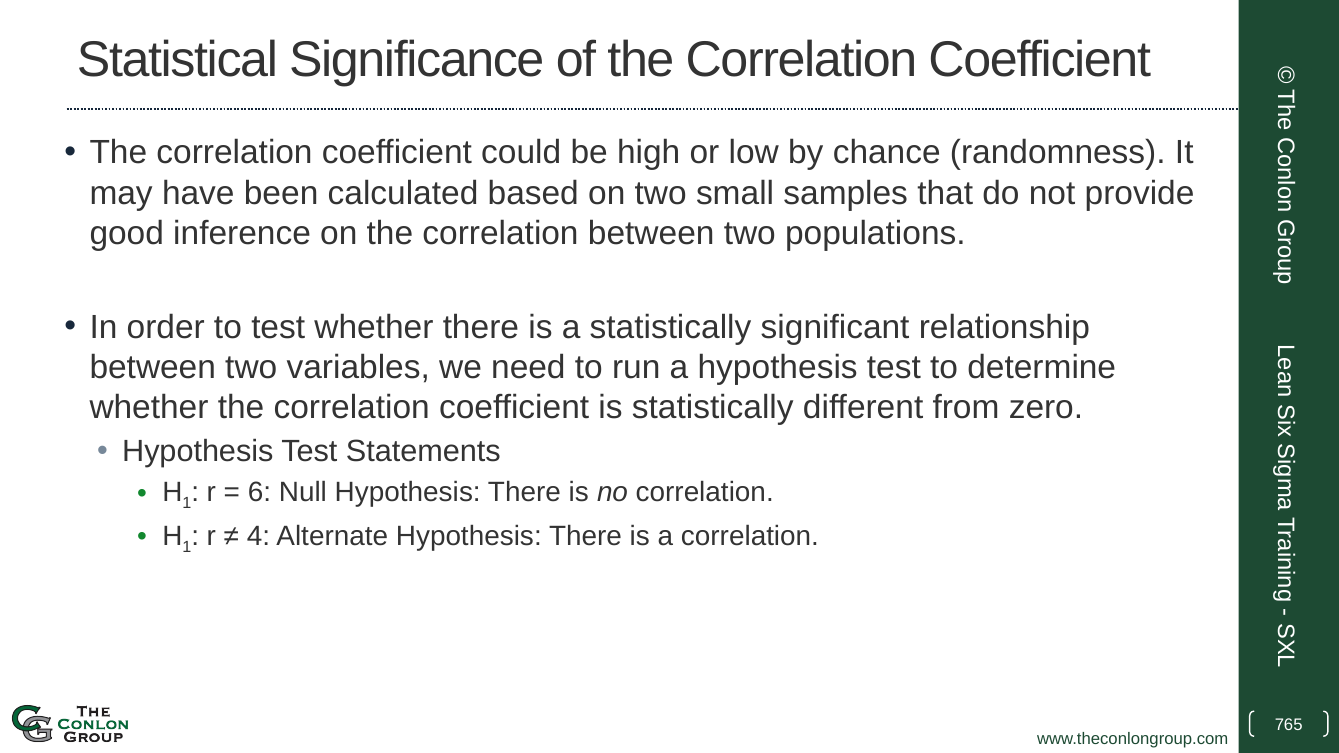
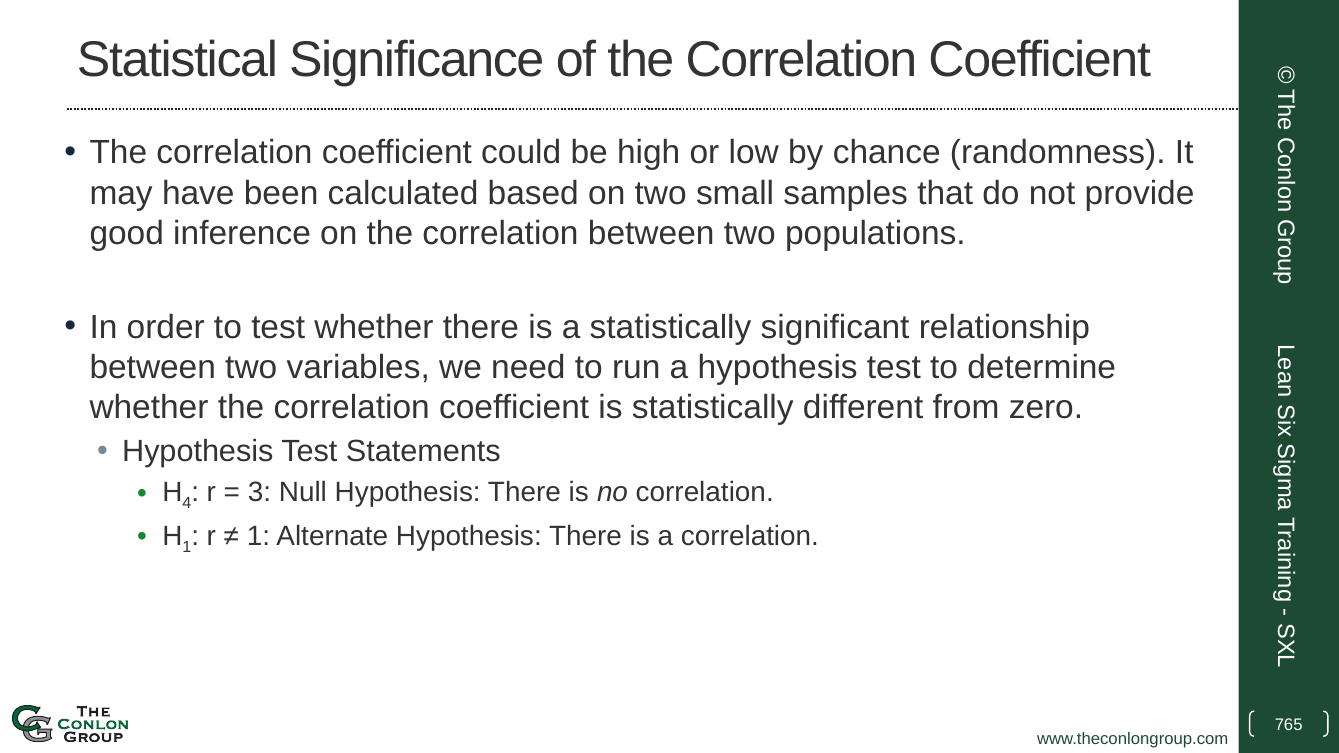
1 at (187, 503): 1 -> 4
6: 6 -> 3
4 at (258, 536): 4 -> 1
